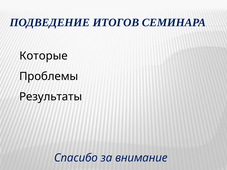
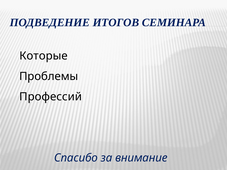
Результаты: Результаты -> Профессий
